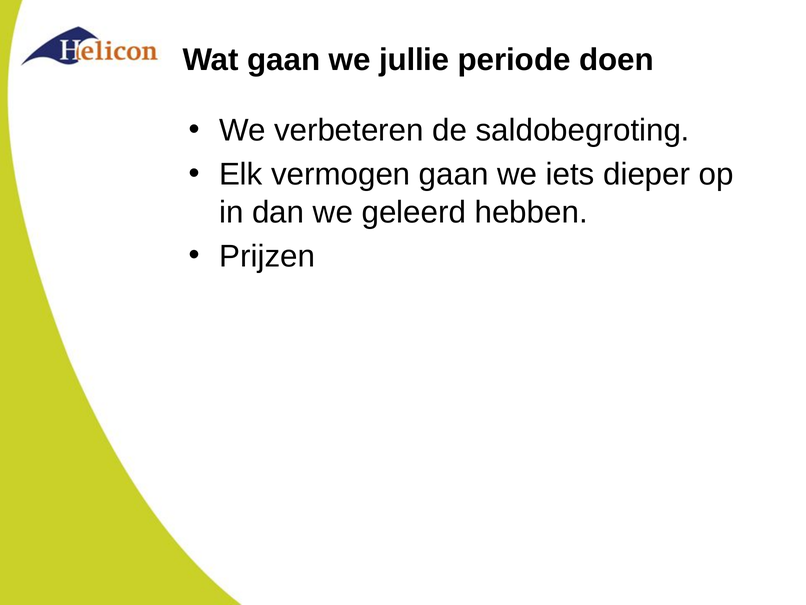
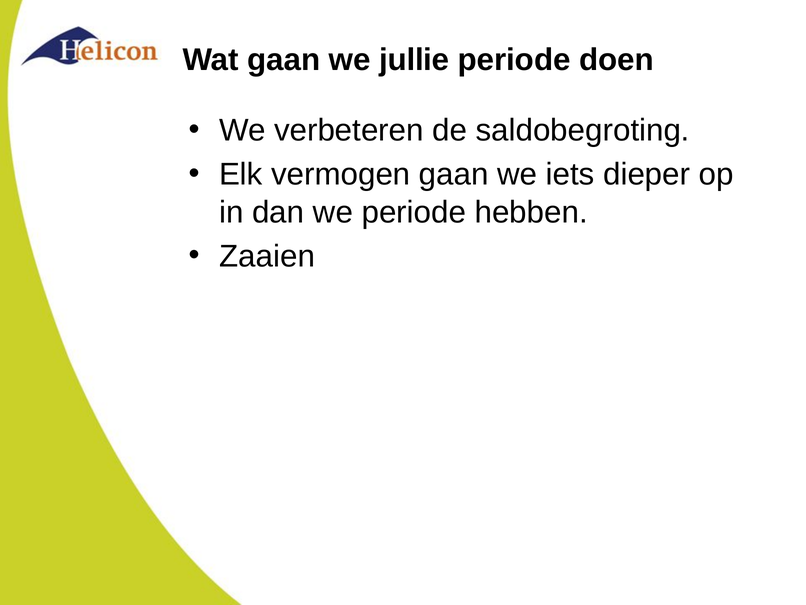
we geleerd: geleerd -> periode
Prijzen: Prijzen -> Zaaien
